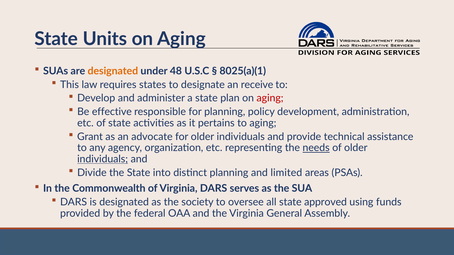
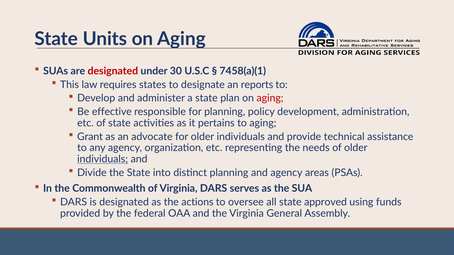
designated at (113, 71) colour: orange -> red
48: 48 -> 30
8025(a)(1: 8025(a)(1 -> 7458(a)(1
receive: receive -> reports
needs underline: present -> none
and limited: limited -> agency
society: society -> actions
